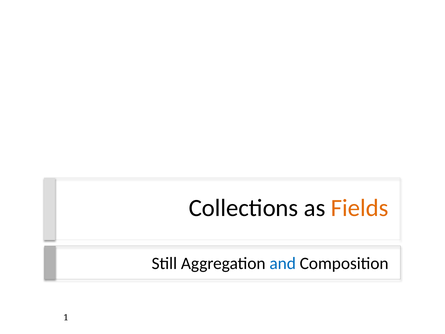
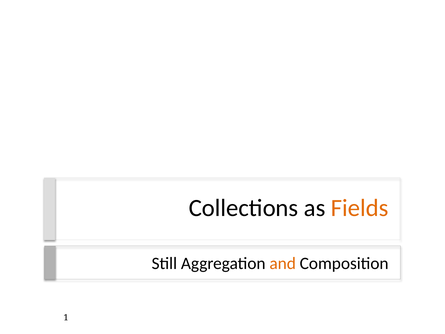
and colour: blue -> orange
